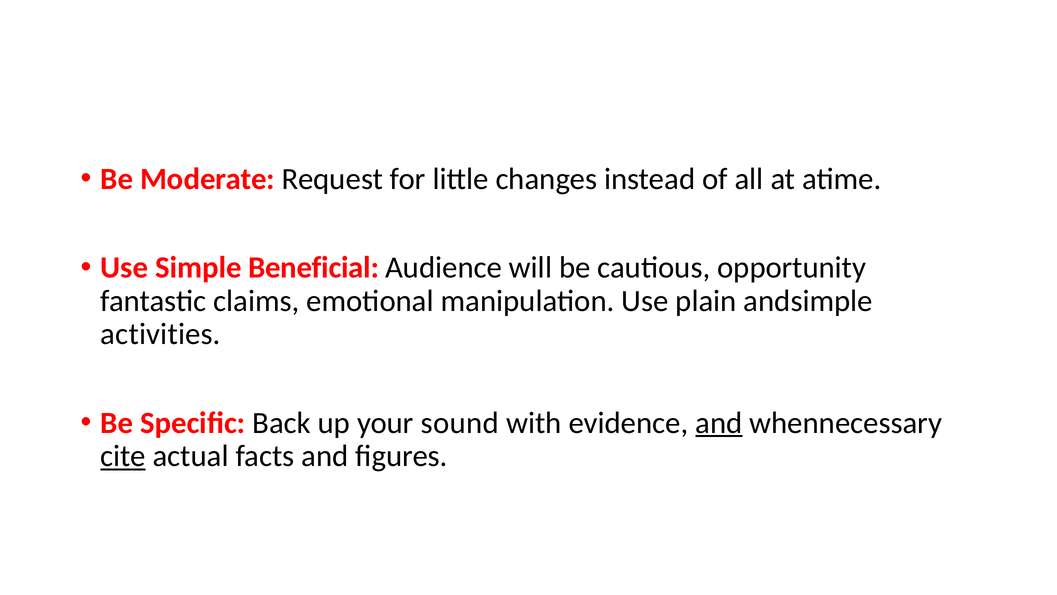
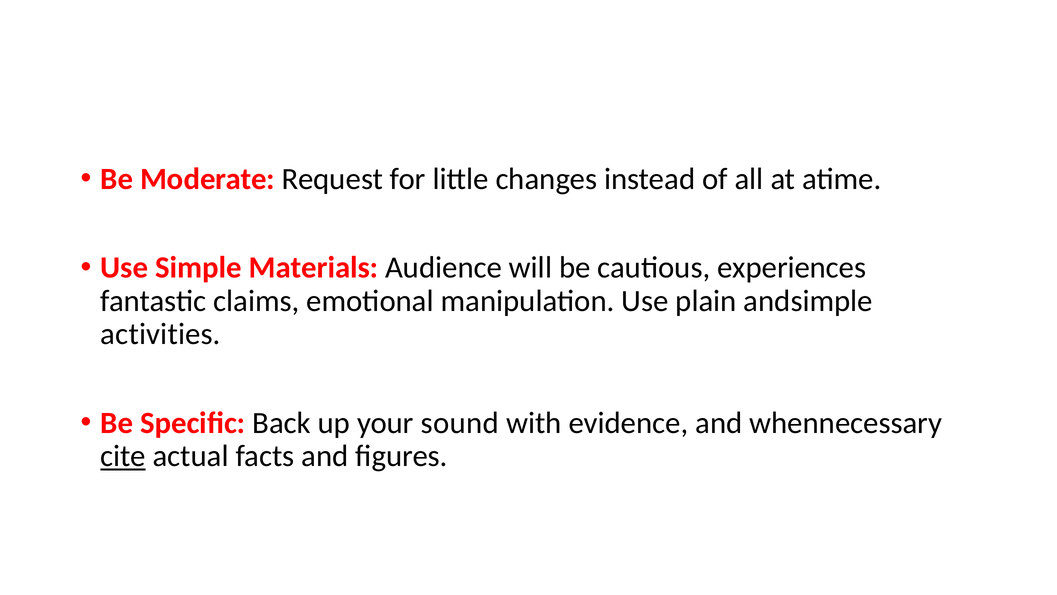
Beneficial: Beneficial -> Materials
opportunity: opportunity -> experiences
and at (719, 423) underline: present -> none
